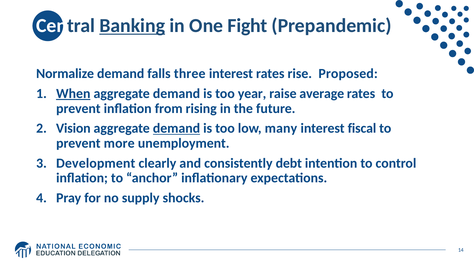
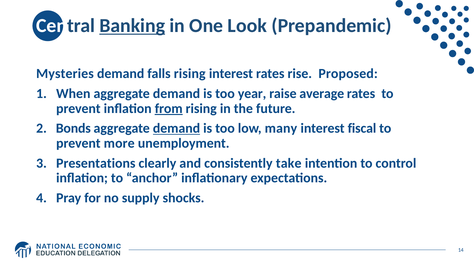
Fight: Fight -> Look
Normalize: Normalize -> Mysteries
falls three: three -> rising
When underline: present -> none
from underline: none -> present
Vision: Vision -> Bonds
Development: Development -> Presentations
debt: debt -> take
